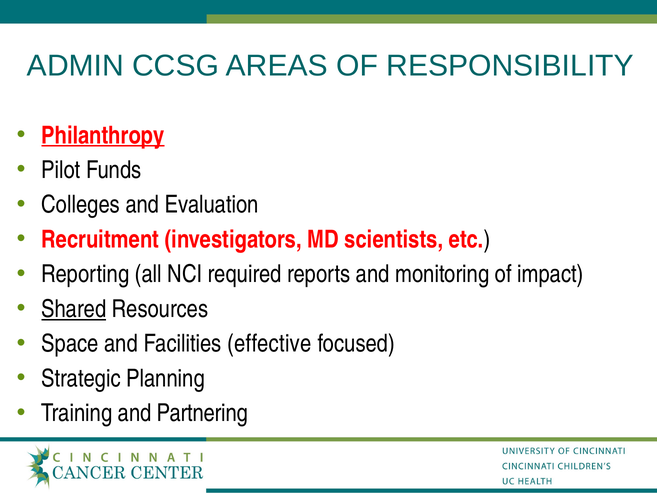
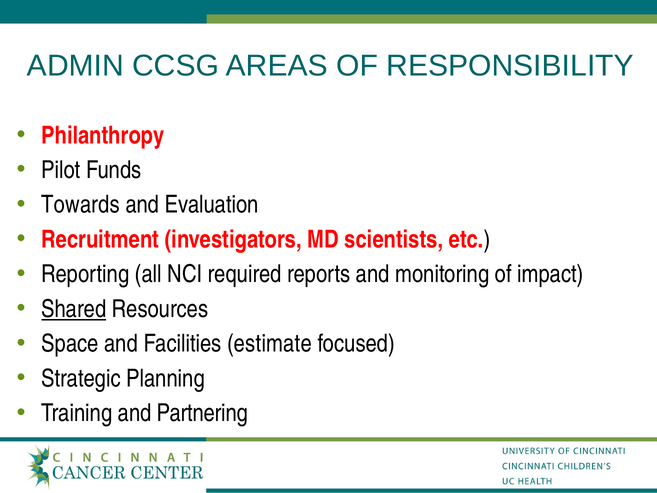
Philanthropy underline: present -> none
Colleges: Colleges -> Towards
effective: effective -> estimate
